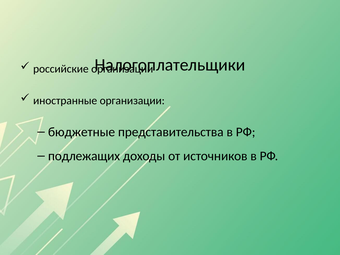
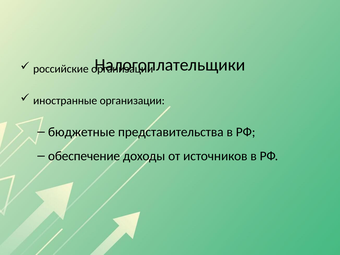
подлежащих: подлежащих -> обеспечение
